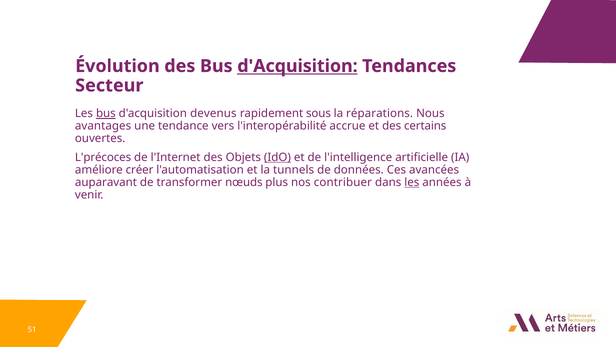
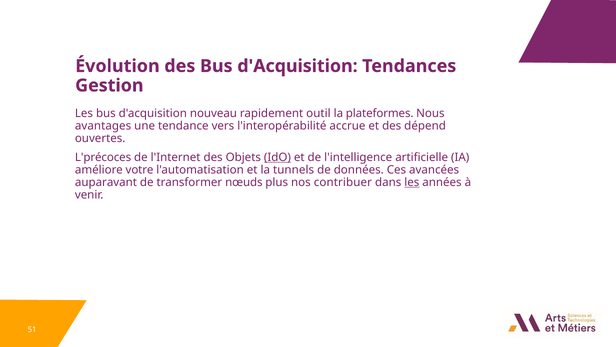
d'Acquisition at (297, 66) underline: present -> none
Secteur: Secteur -> Gestion
bus at (106, 113) underline: present -> none
devenus: devenus -> nouveau
sous: sous -> outil
réparations: réparations -> plateformes
certains: certains -> dépend
créer: créer -> votre
